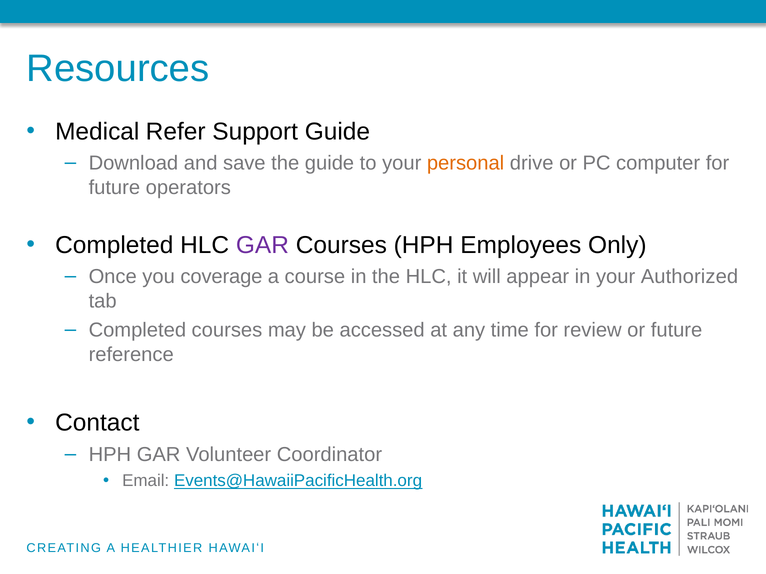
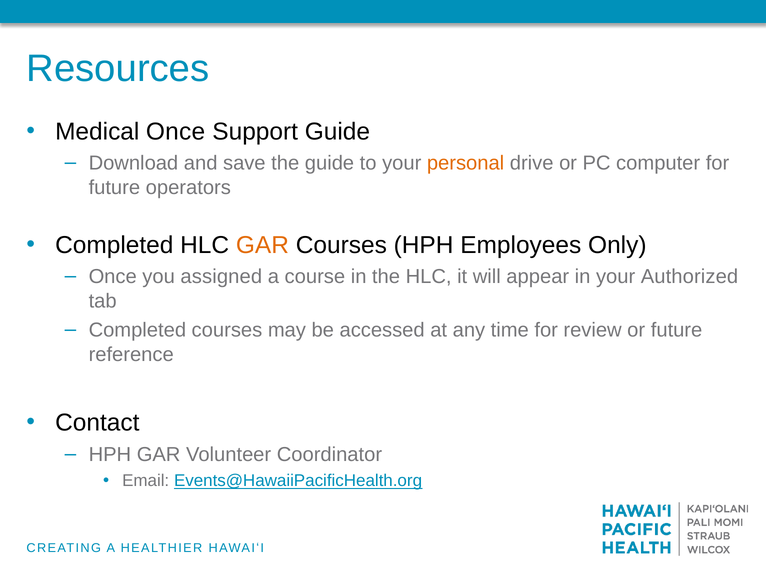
Medical Refer: Refer -> Once
GAR at (262, 245) colour: purple -> orange
coverage: coverage -> assigned
